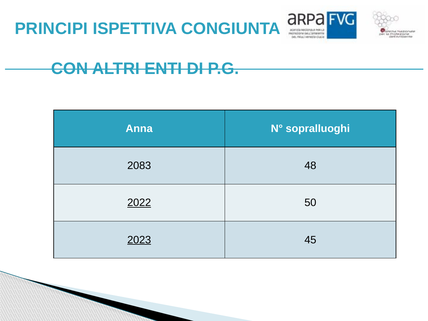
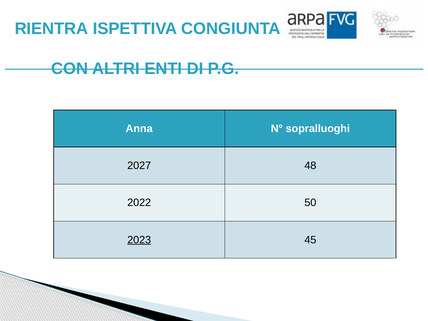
PRINCIPI: PRINCIPI -> RIENTRA
2083: 2083 -> 2027
2022 underline: present -> none
